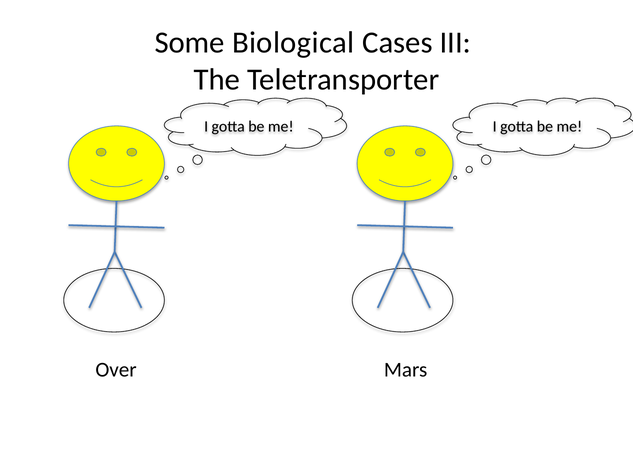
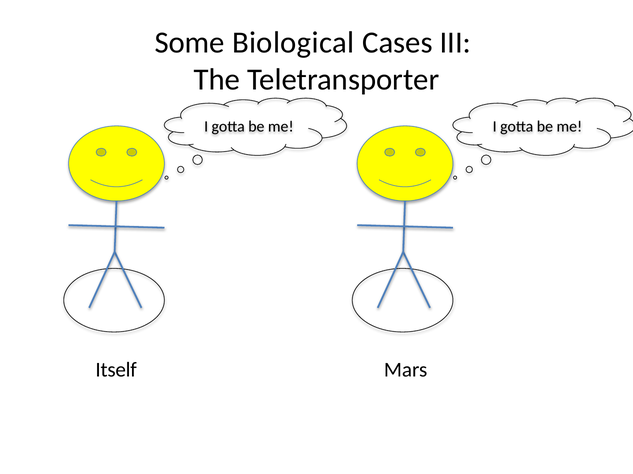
Over: Over -> Itself
